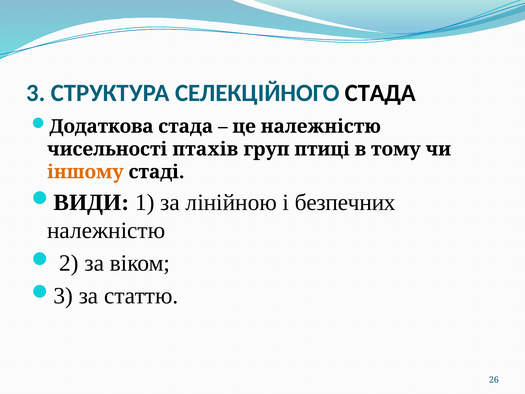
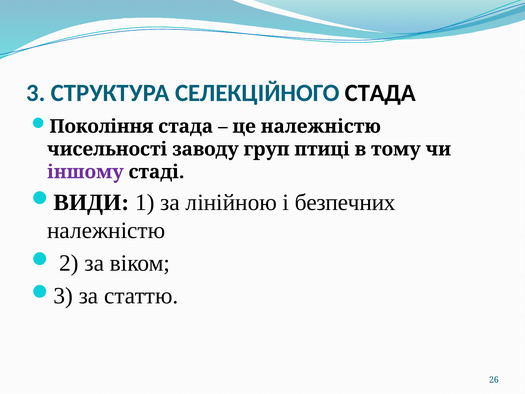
Додаткова: Додаткова -> Покоління
птахів: птахів -> заводу
іншому colour: orange -> purple
